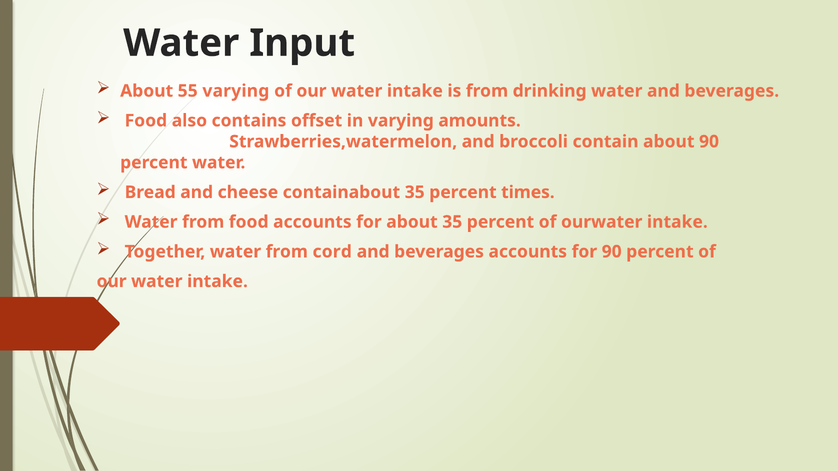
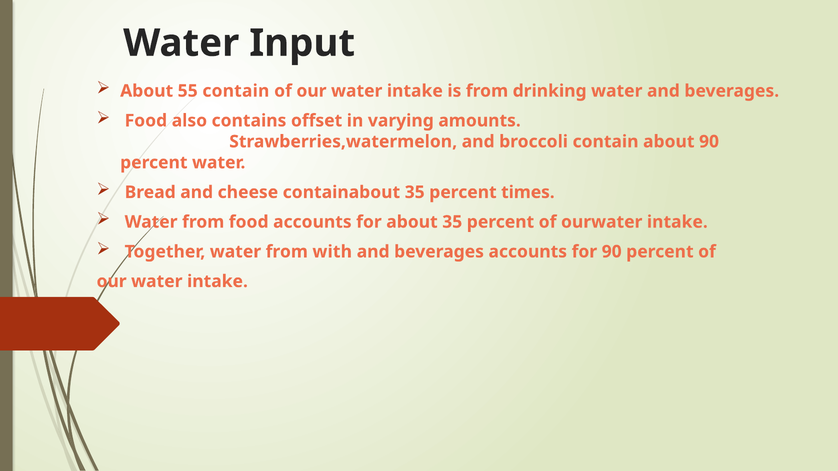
55 varying: varying -> contain
cord: cord -> with
